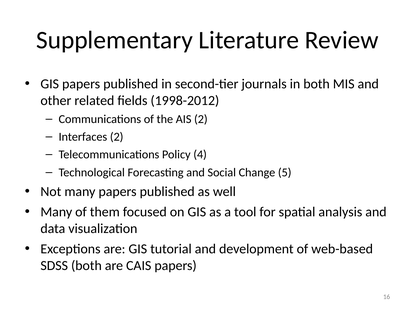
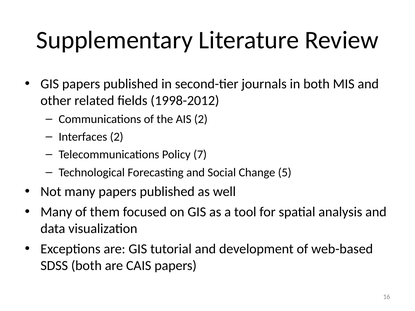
4: 4 -> 7
